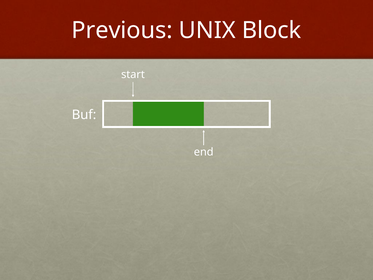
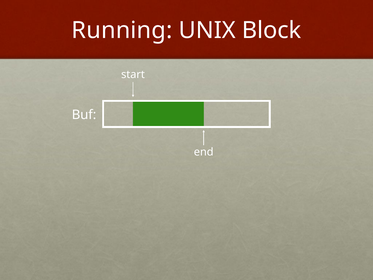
Previous: Previous -> Running
